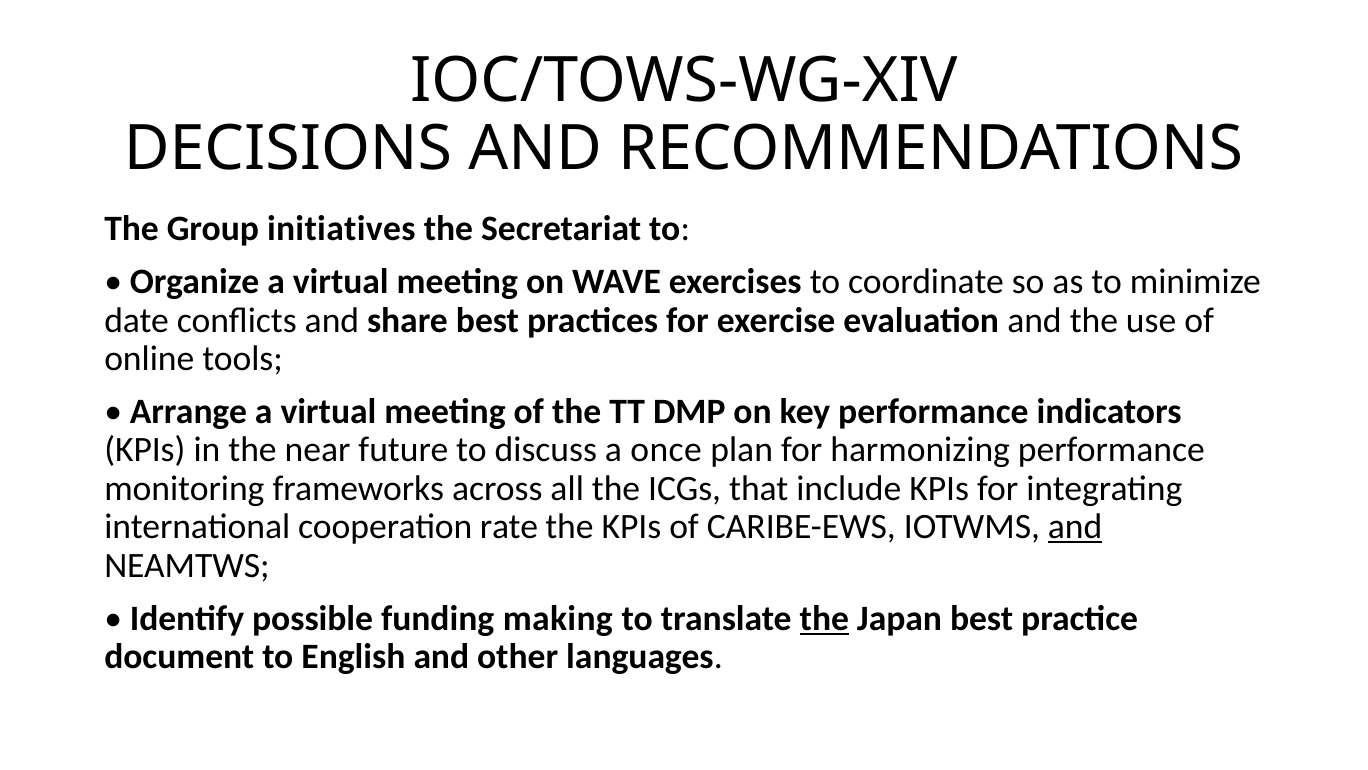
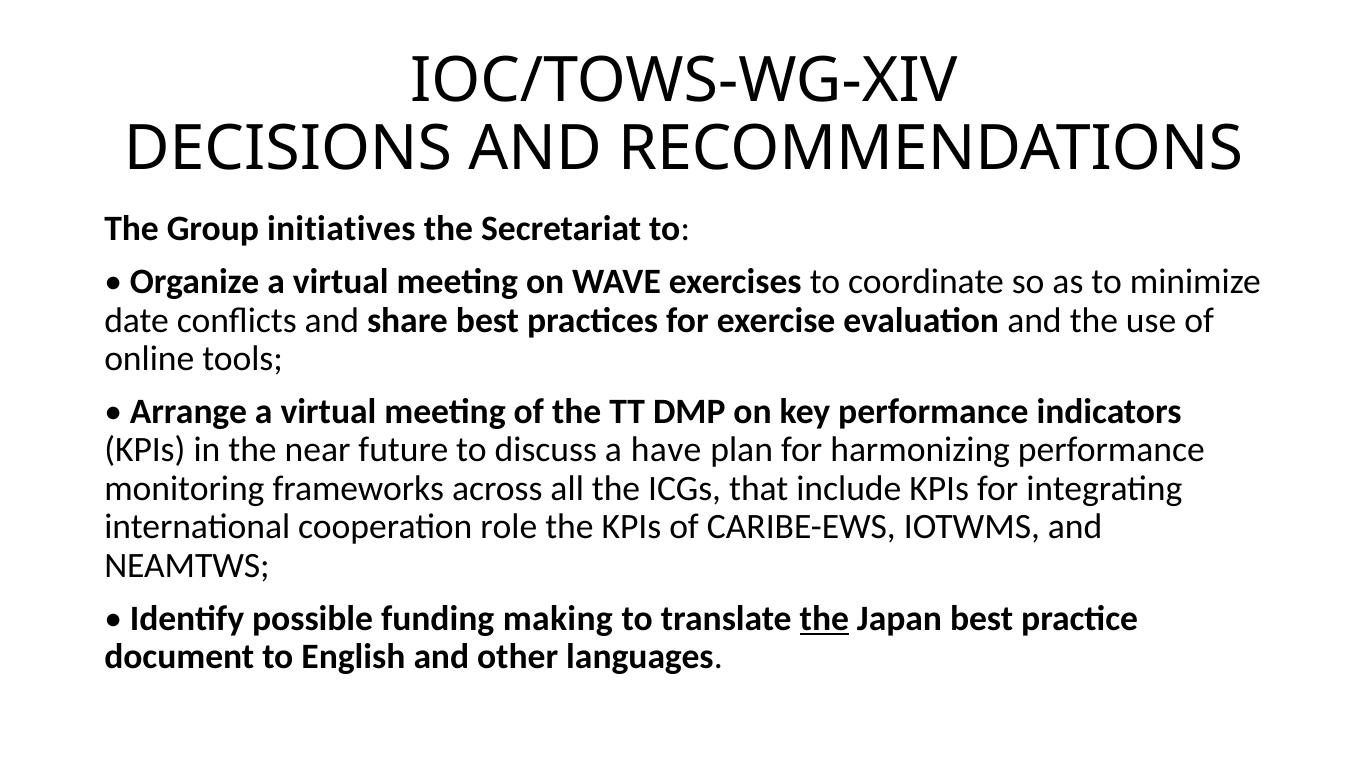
once: once -> have
rate: rate -> role
and at (1075, 527) underline: present -> none
